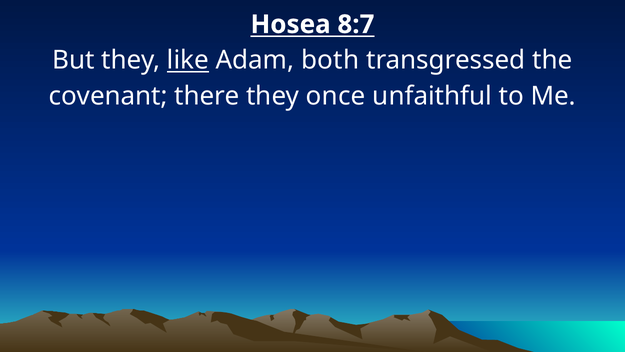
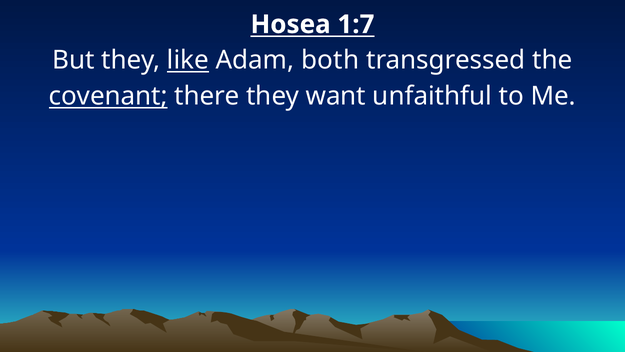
8:7: 8:7 -> 1:7
covenant underline: none -> present
once: once -> want
